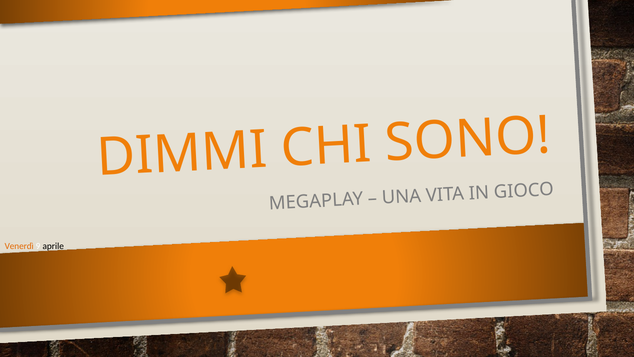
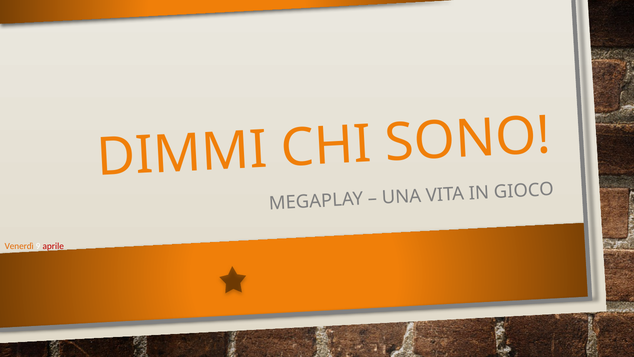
aprile colour: black -> red
